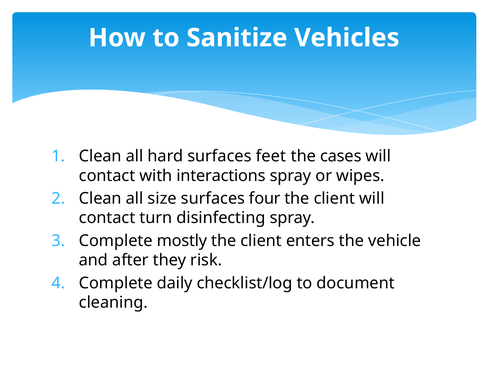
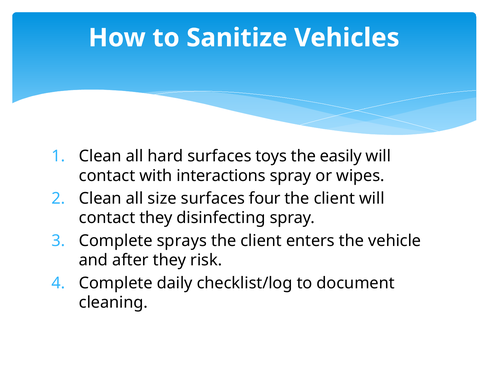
feet: feet -> toys
cases: cases -> easily
contact turn: turn -> they
mostly: mostly -> sprays
